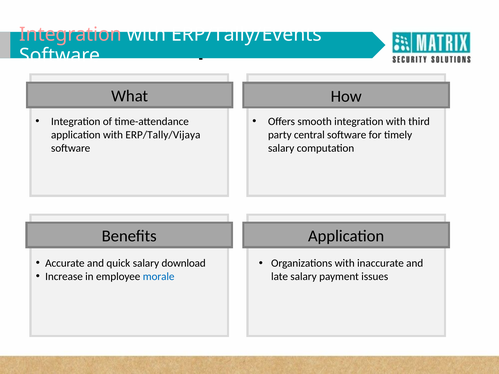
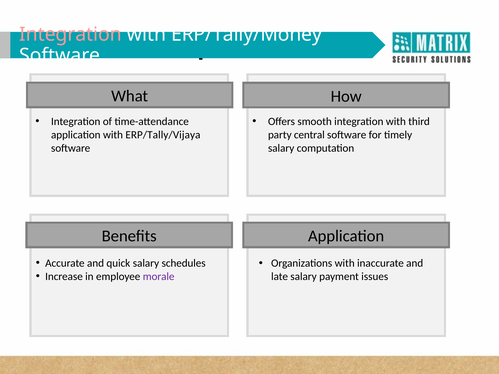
ERP/Tally/Events: ERP/Tally/Events -> ERP/Tally/Money
download: download -> schedules
morale colour: blue -> purple
